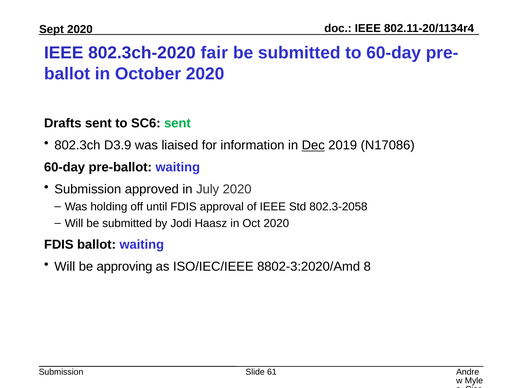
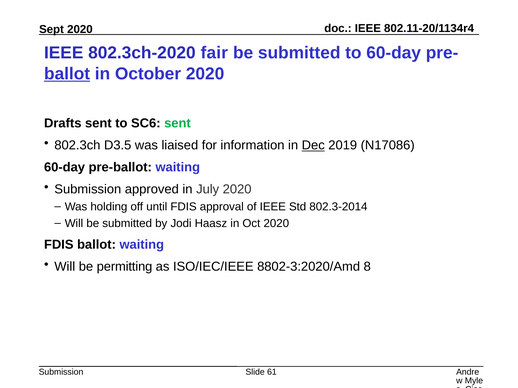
ballot at (67, 74) underline: none -> present
D3.9: D3.9 -> D3.5
802.3-2058: 802.3-2058 -> 802.3-2014
approving: approving -> permitting
